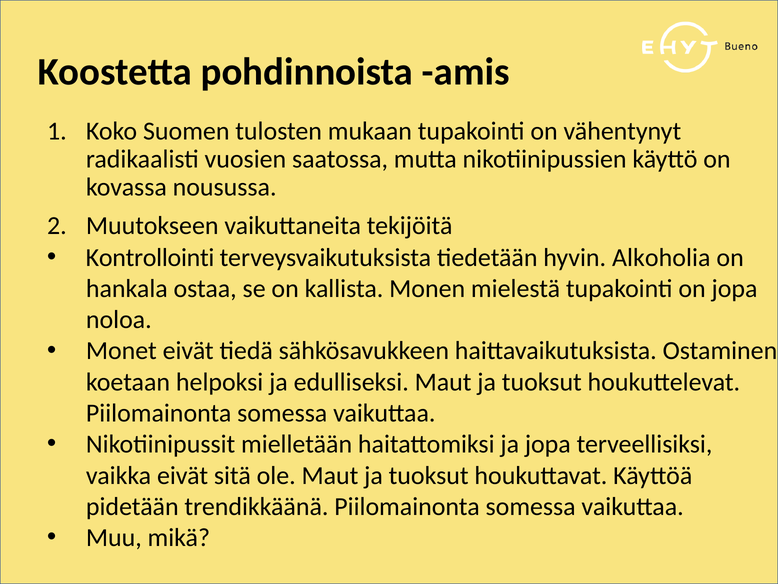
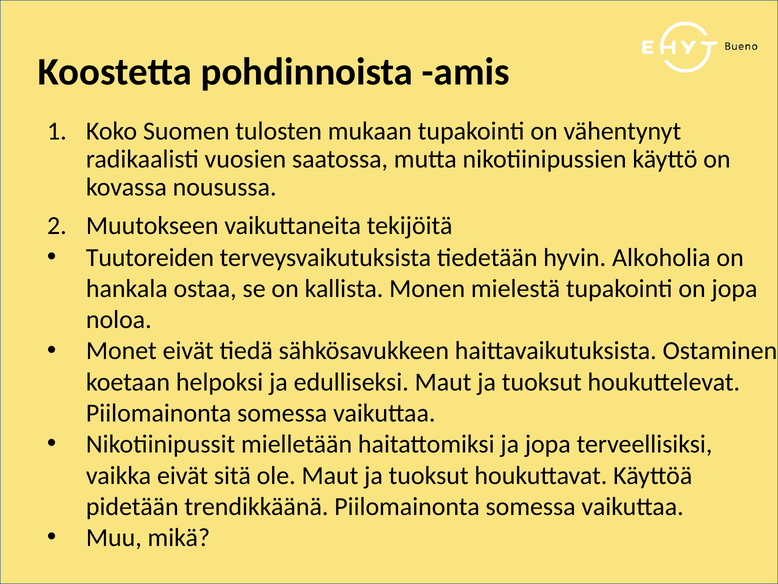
Kontrollointi: Kontrollointi -> Tuutoreiden
